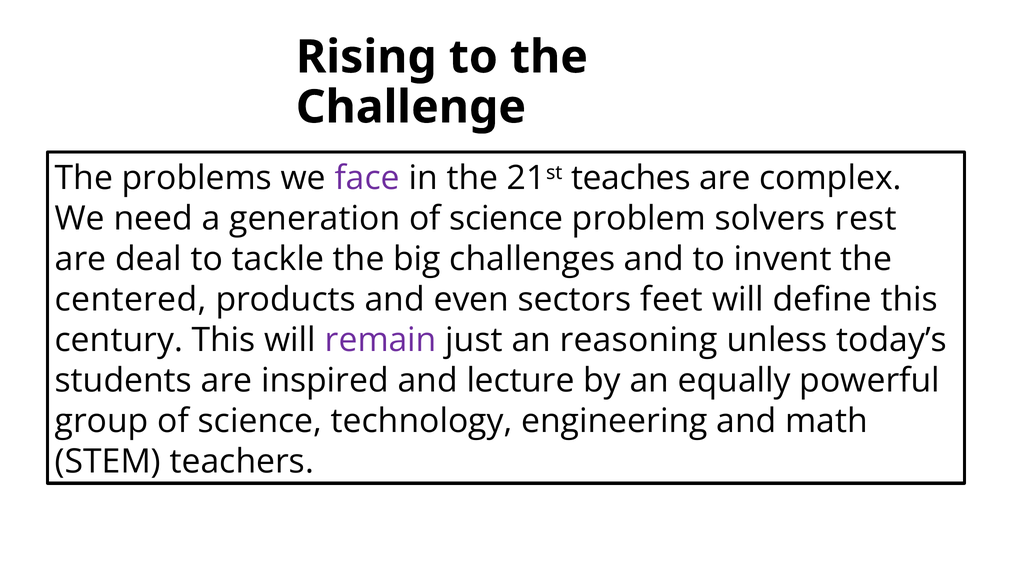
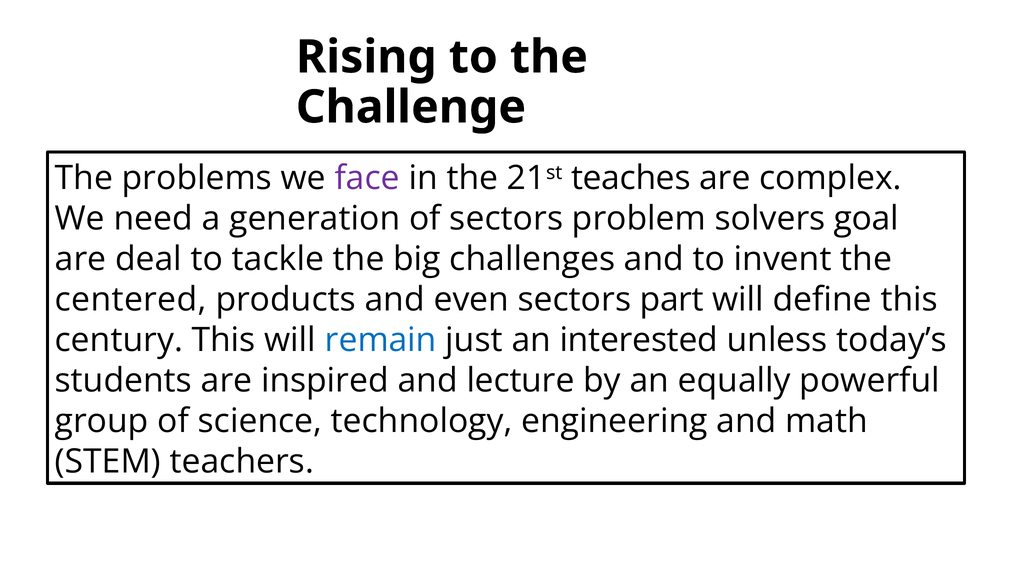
generation of science: science -> sectors
rest: rest -> goal
feet: feet -> part
remain colour: purple -> blue
reasoning: reasoning -> interested
